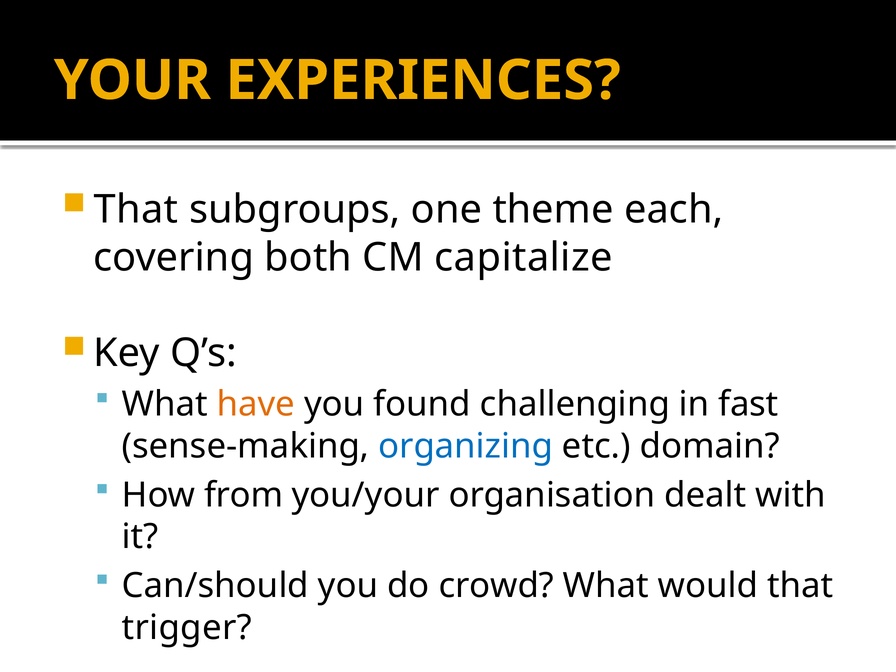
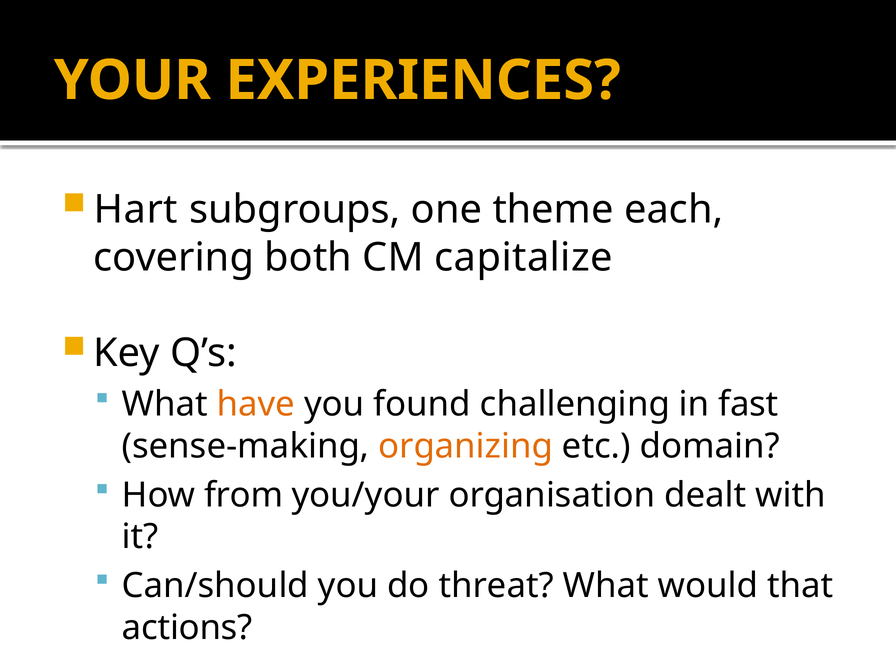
That at (136, 210): That -> Hart
organizing colour: blue -> orange
crowd: crowd -> threat
trigger: trigger -> actions
